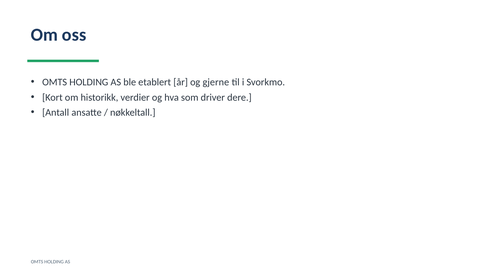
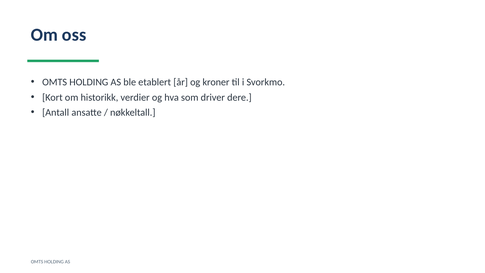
gjerne: gjerne -> kroner
